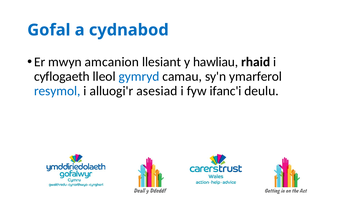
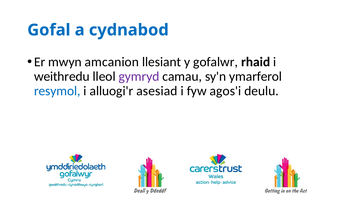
hawliau: hawliau -> gofalwr
cyflogaeth: cyflogaeth -> weithredu
gymryd colour: blue -> purple
ifanc'i: ifanc'i -> agos'i
